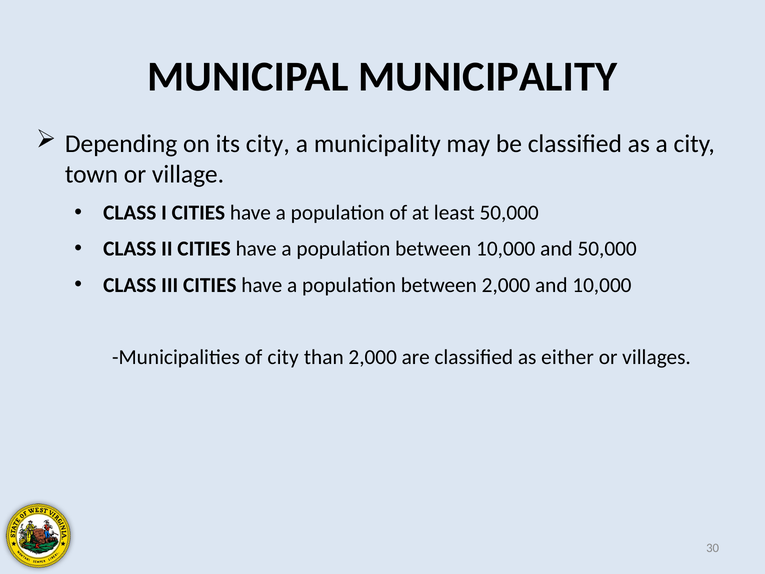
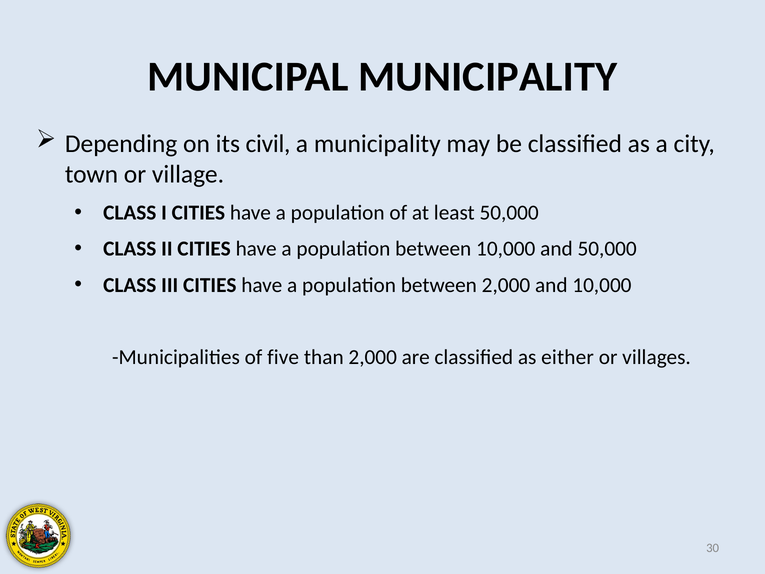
its city: city -> civil
of city: city -> five
